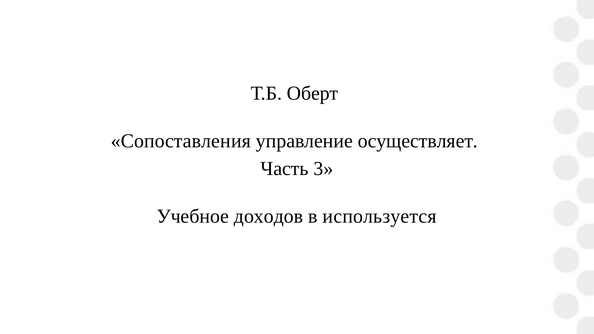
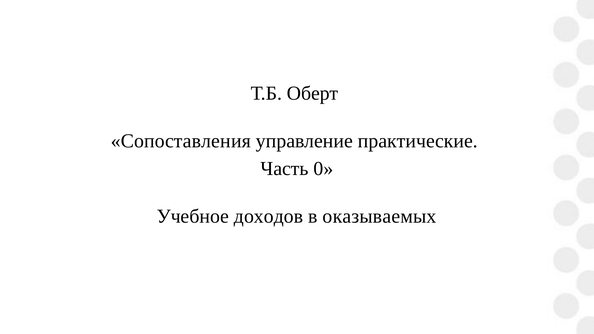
осуществляет: осуществляет -> практические
3: 3 -> 0
используется: используется -> оказываемых
